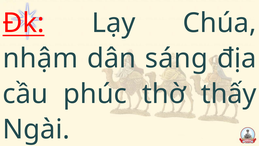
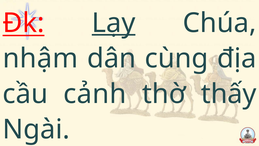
Lạy underline: none -> present
sáng: sáng -> cùng
phúc: phúc -> cảnh
